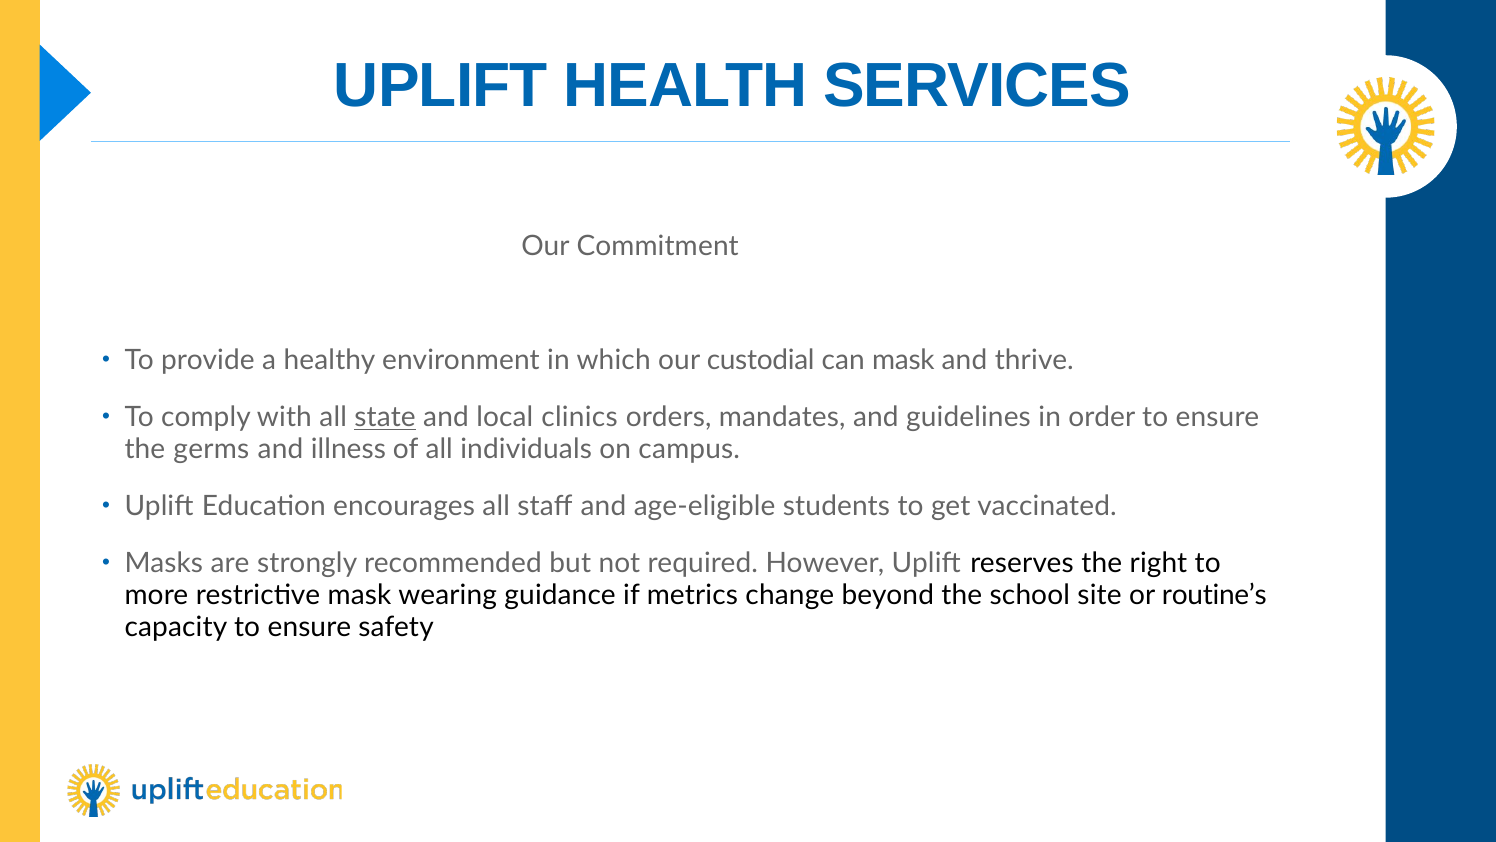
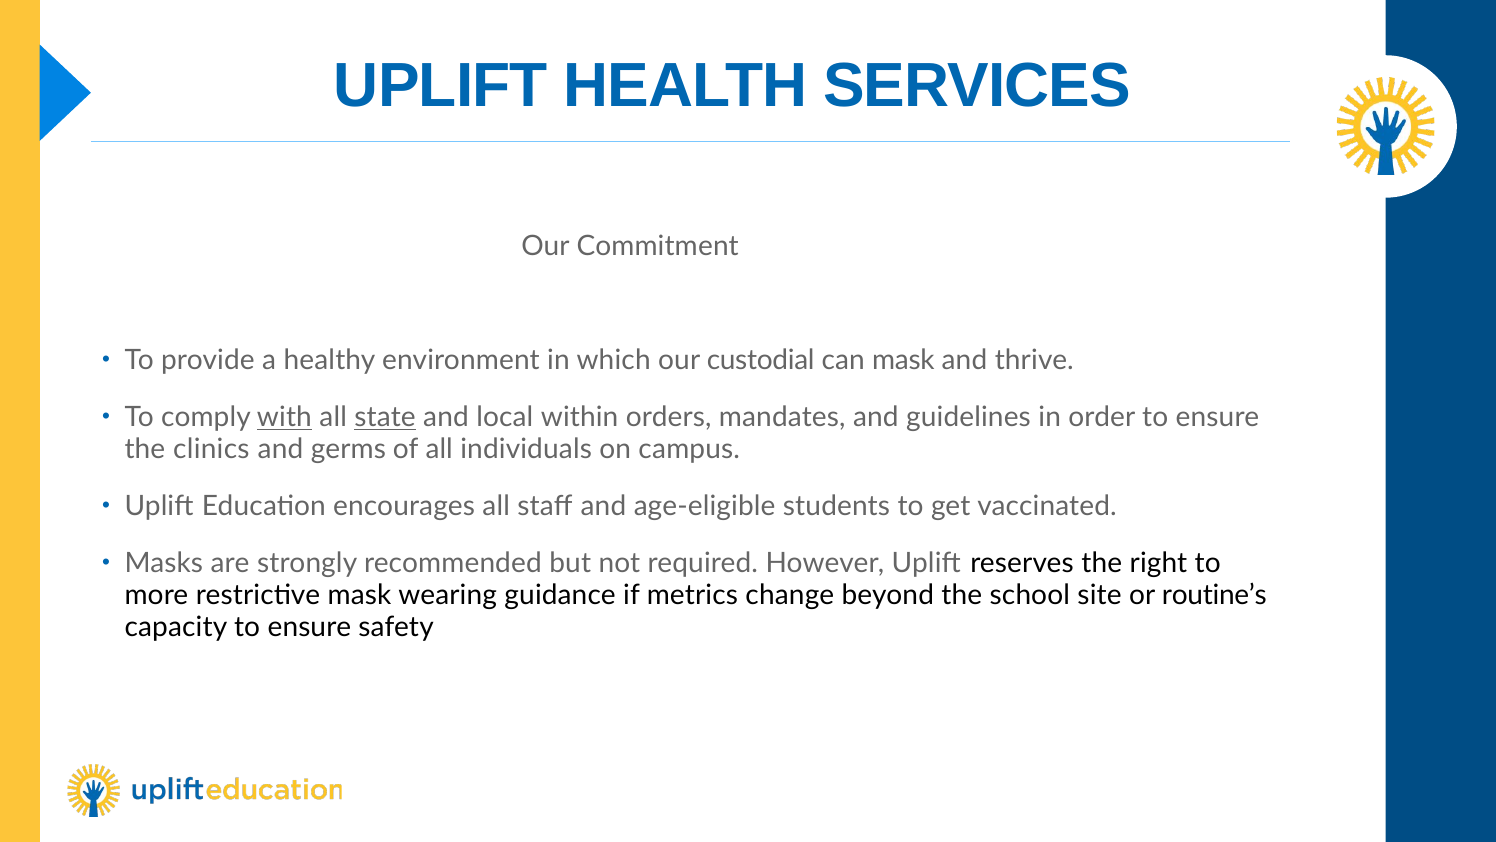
with underline: none -> present
clinics: clinics -> within
germs: germs -> clinics
illness: illness -> germs
